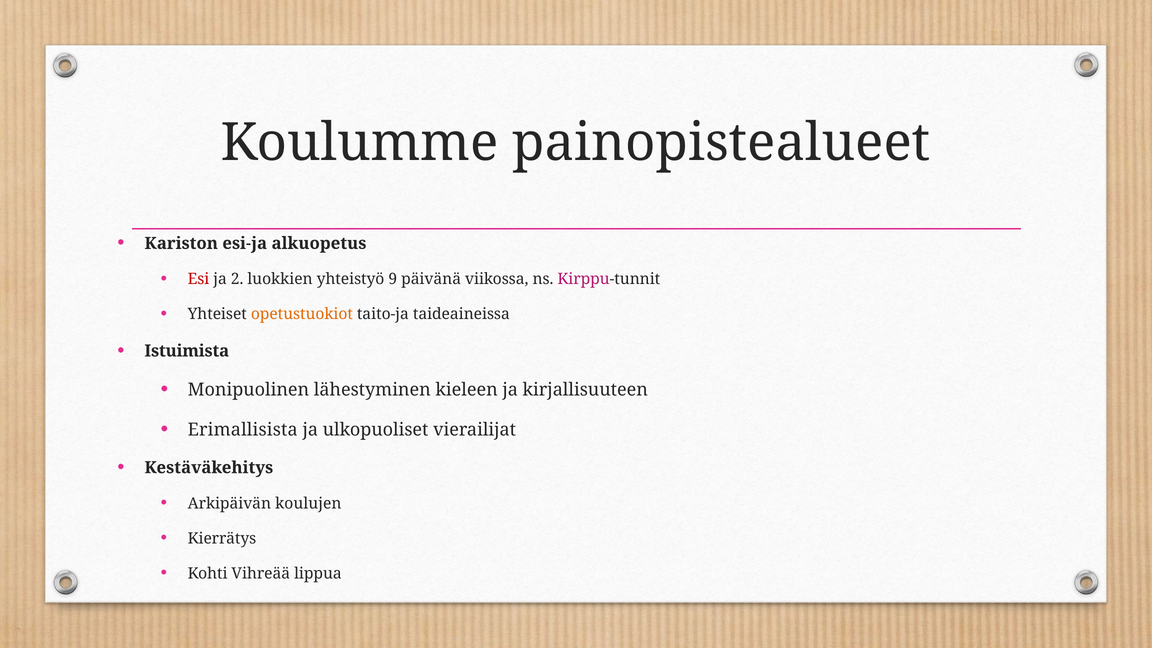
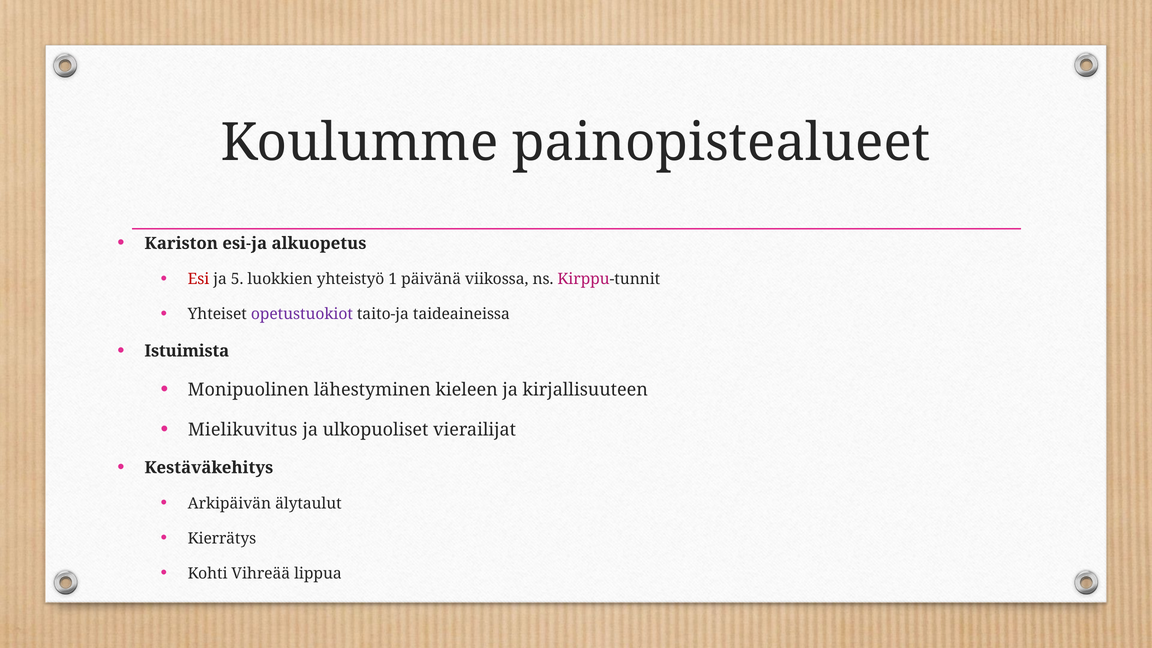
2: 2 -> 5
9: 9 -> 1
opetustuokiot colour: orange -> purple
Erimallisista: Erimallisista -> Mielikuvitus
koulujen: koulujen -> älytaulut
